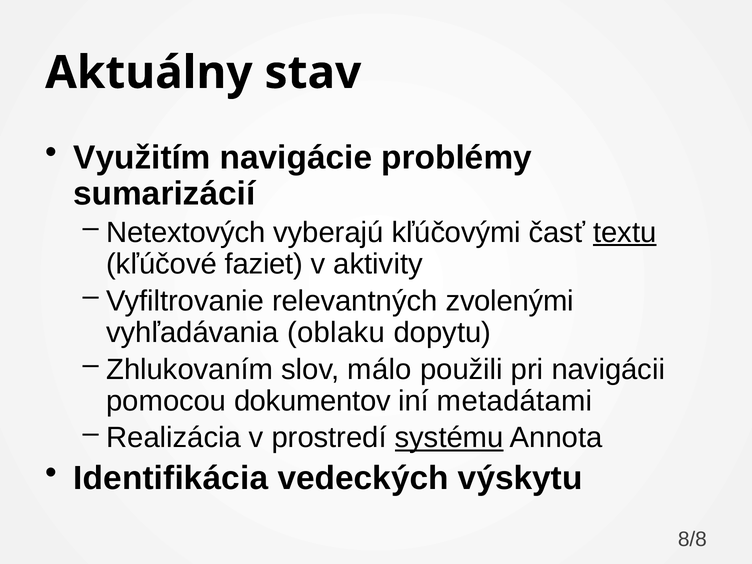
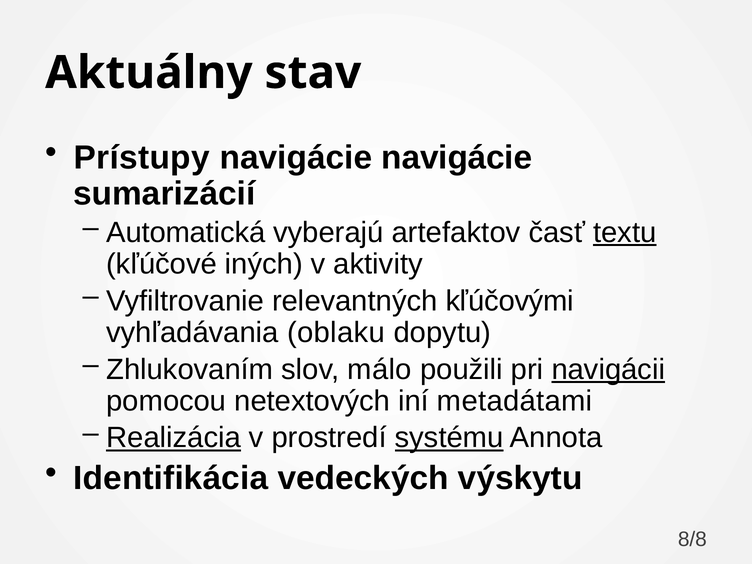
Využitím: Využitím -> Prístupy
navigácie problémy: problémy -> navigácie
Netextových: Netextových -> Automatická
kľúčovými: kľúčovými -> artefaktov
faziet: faziet -> iných
zvolenými: zvolenými -> kľúčovými
navigácii underline: none -> present
dokumentov: dokumentov -> netextových
Realizácia underline: none -> present
